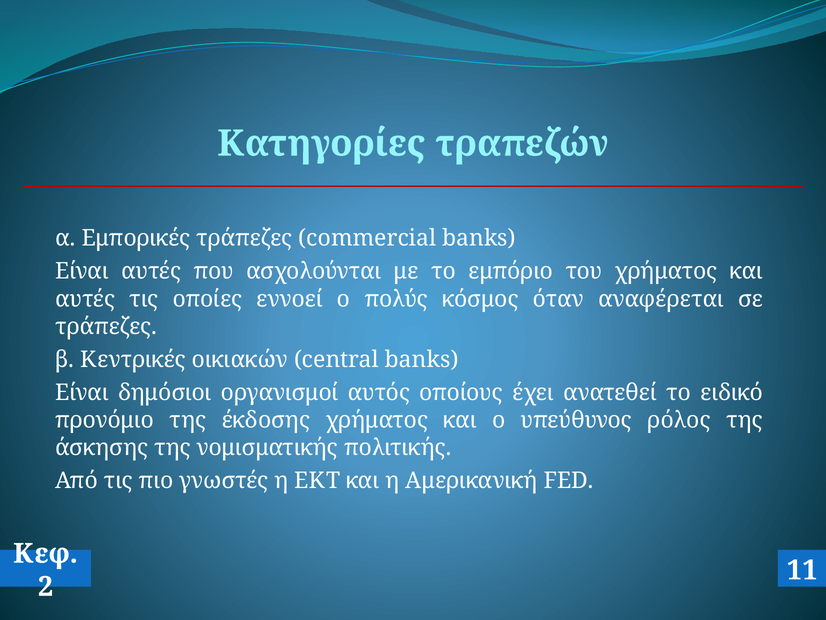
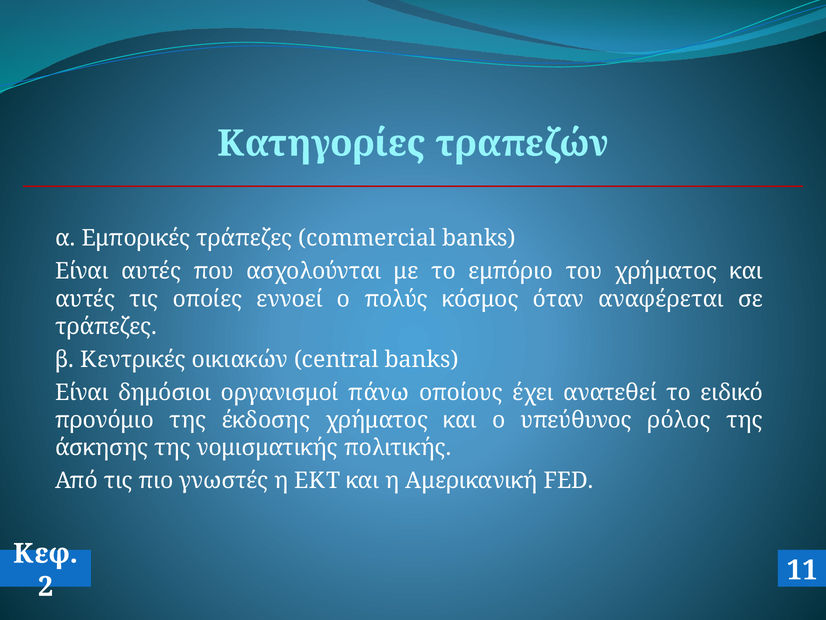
αυτός: αυτός -> πάνω
